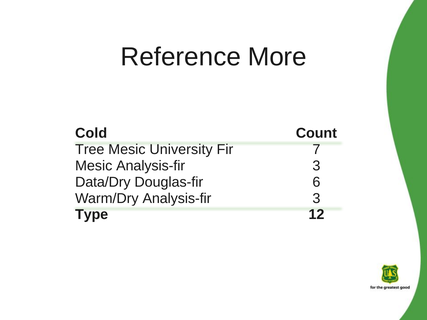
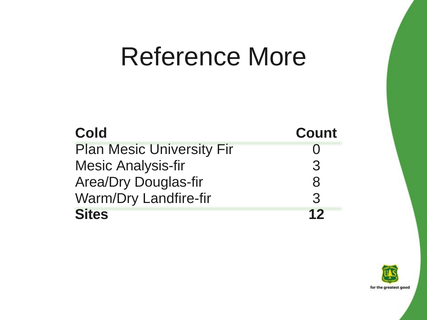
Tree: Tree -> Plan
7: 7 -> 0
Data/Dry: Data/Dry -> Area/Dry
6: 6 -> 8
Warm/Dry Analysis-fir: Analysis-fir -> Landfire-fir
Type: Type -> Sites
